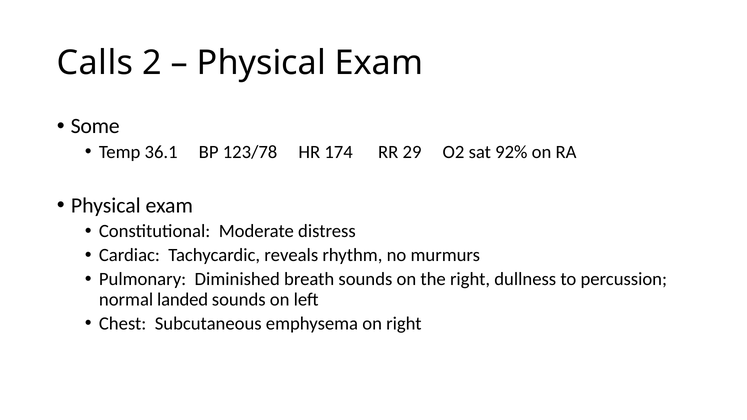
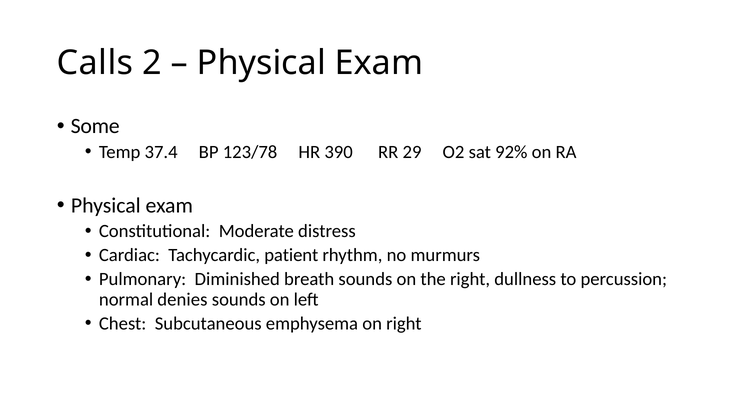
36.1: 36.1 -> 37.4
174: 174 -> 390
reveals: reveals -> patient
landed: landed -> denies
